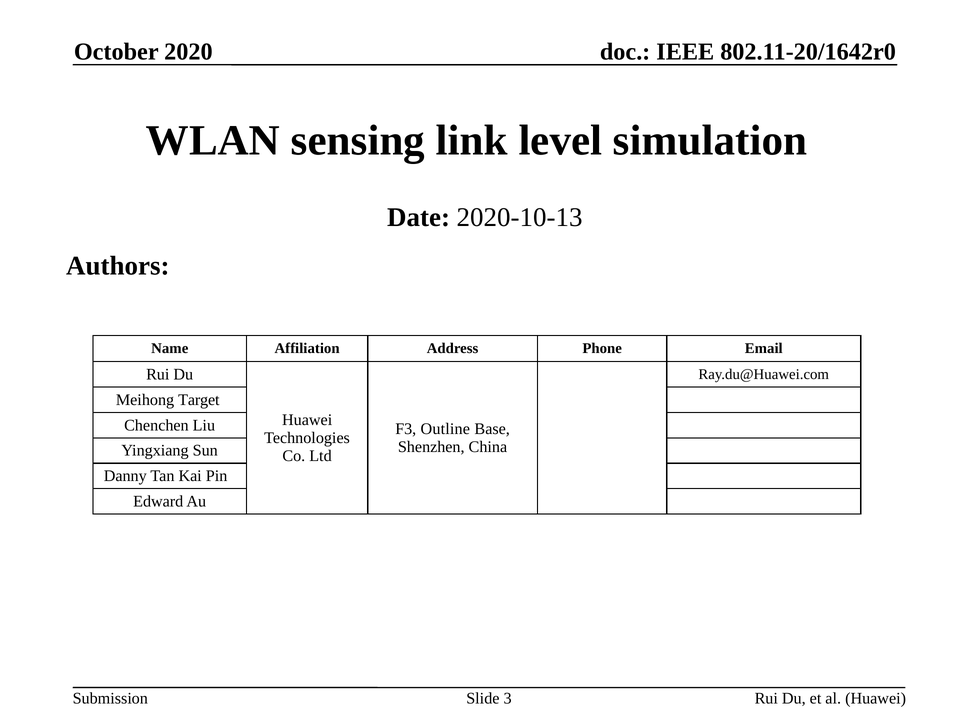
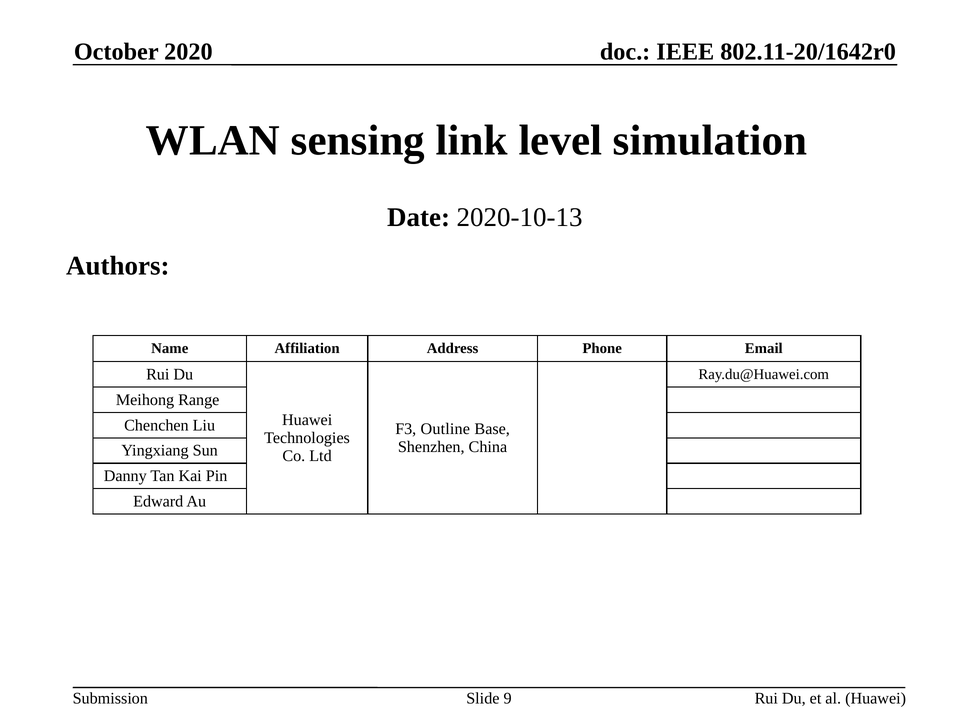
Target: Target -> Range
3: 3 -> 9
